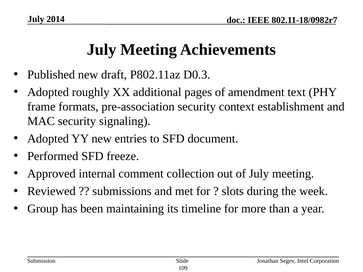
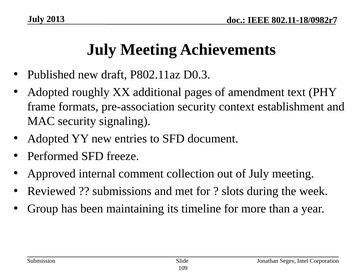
2014: 2014 -> 2013
